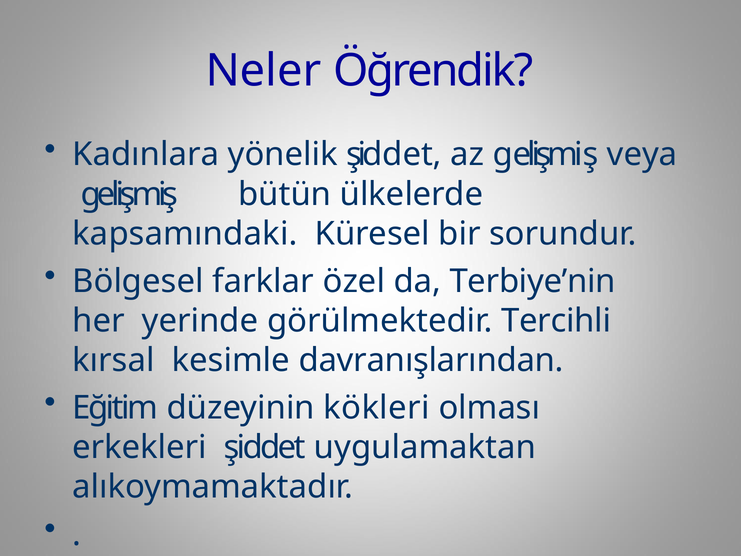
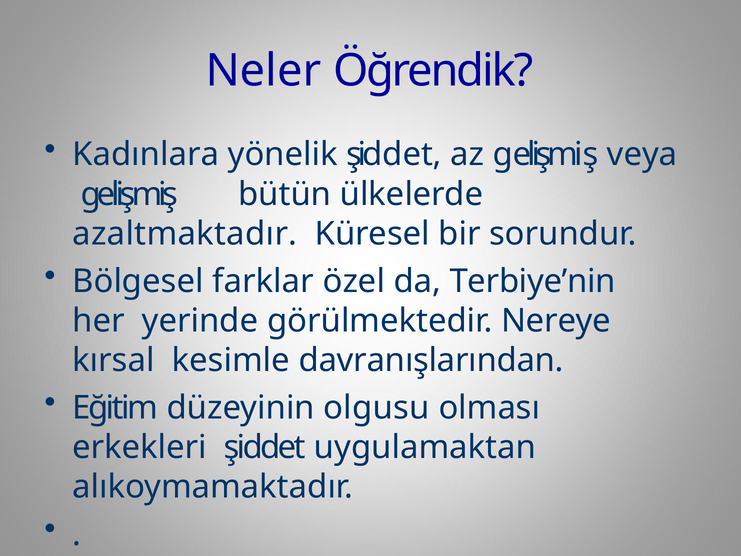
kapsamındaki: kapsamındaki -> azaltmaktadır
Tercihli: Tercihli -> Nereye
kökleri: kökleri -> olgusu
